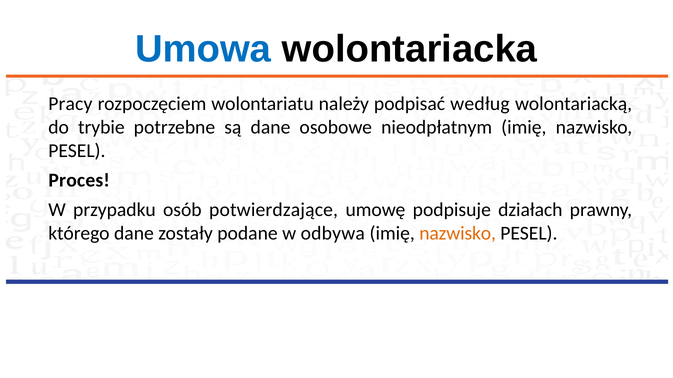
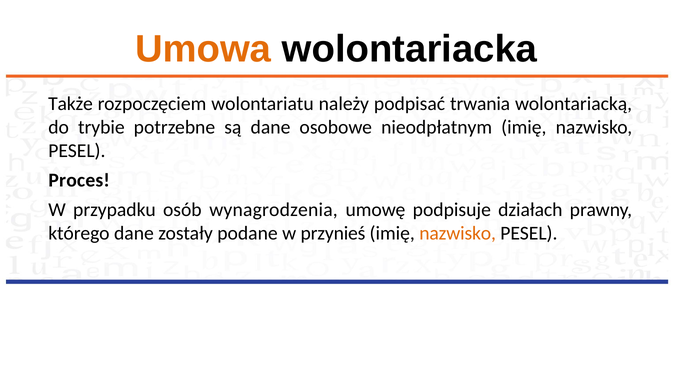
Umowa colour: blue -> orange
Pracy: Pracy -> Także
według: według -> trwania
potwierdzające: potwierdzające -> wynagrodzenia
odbywa: odbywa -> przynieś
